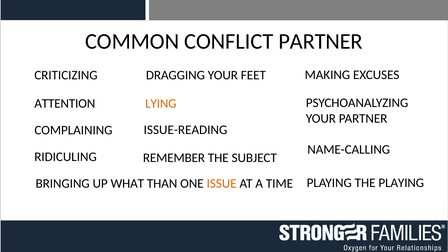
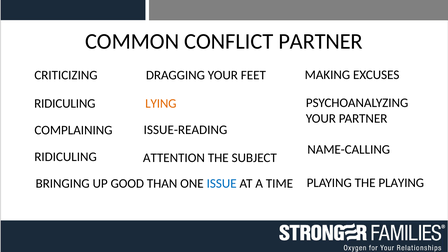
ATTENTION at (65, 103): ATTENTION -> RIDICULING
REMEMBER: REMEMBER -> ATTENTION
WHAT: WHAT -> GOOD
ISSUE colour: orange -> blue
